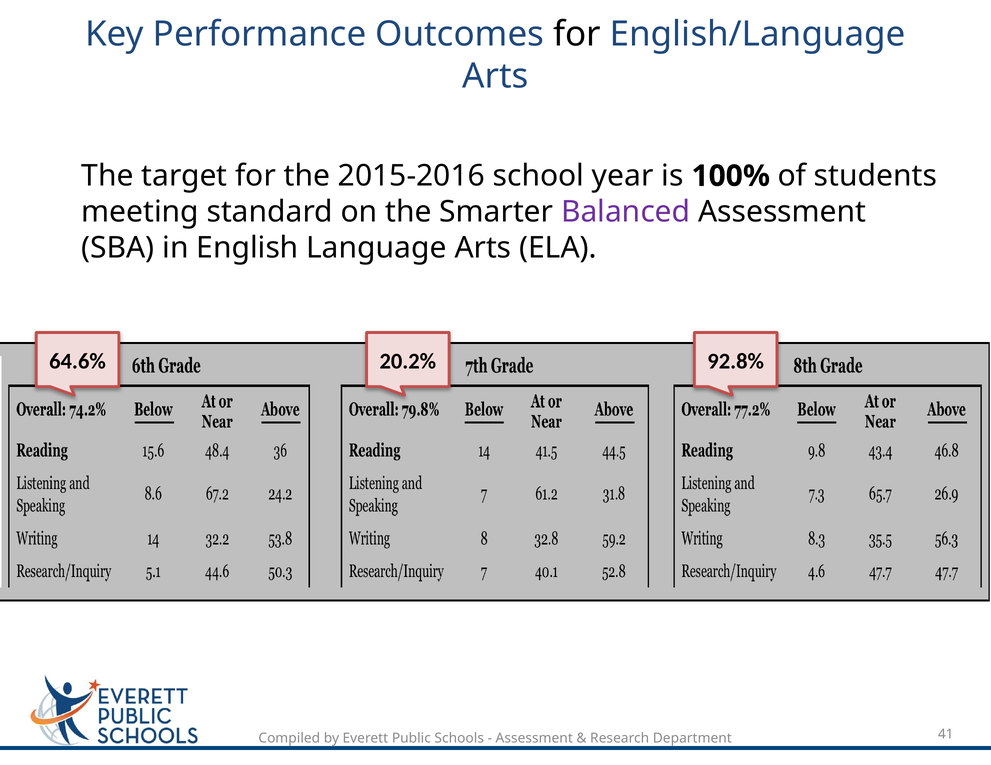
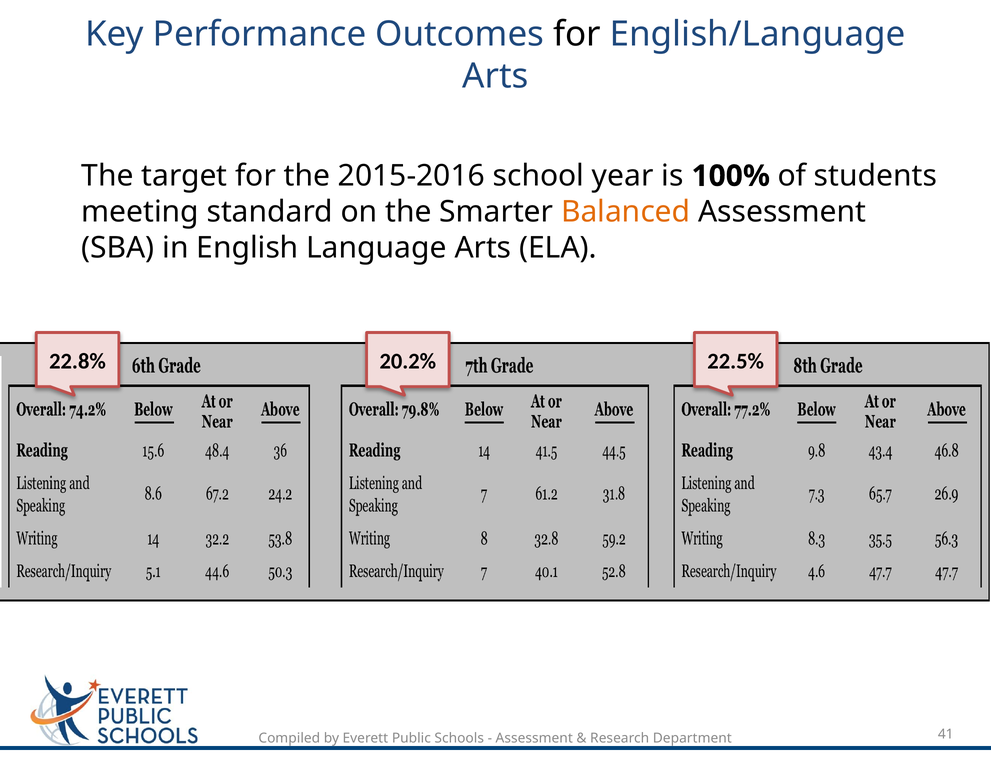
Balanced colour: purple -> orange
64.6%: 64.6% -> 22.8%
92.8%: 92.8% -> 22.5%
